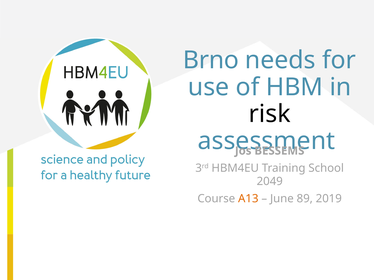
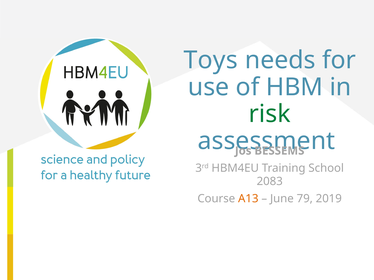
Brno: Brno -> Toys
risk colour: black -> green
2049: 2049 -> 2083
89: 89 -> 79
